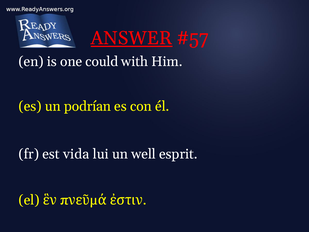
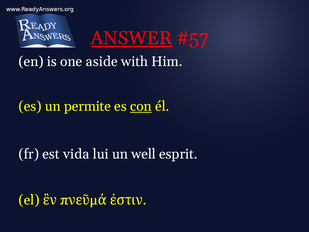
could: could -> aside
podrían: podrían -> permite
con underline: none -> present
